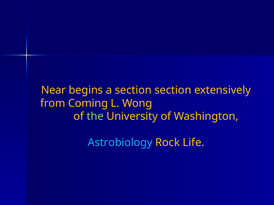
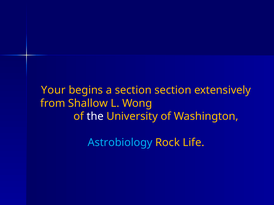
Near: Near -> Your
Coming: Coming -> Shallow
the colour: light green -> white
